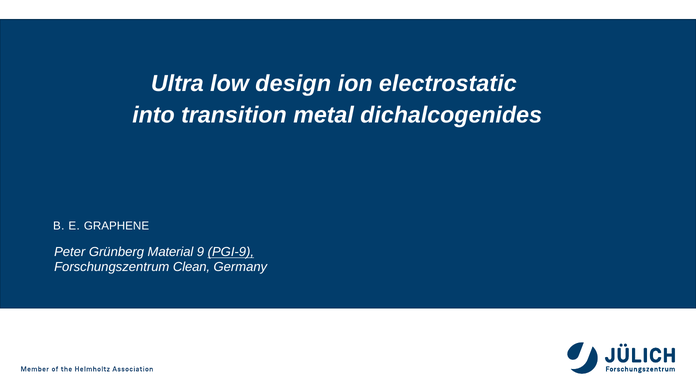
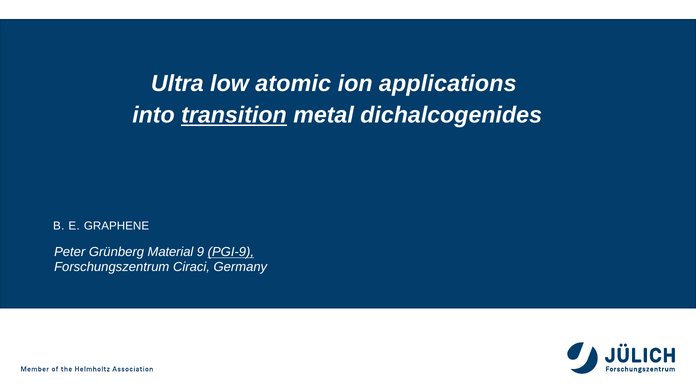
design: design -> atomic
electrostatic: electrostatic -> applications
transition underline: none -> present
Clean: Clean -> Ciraci
